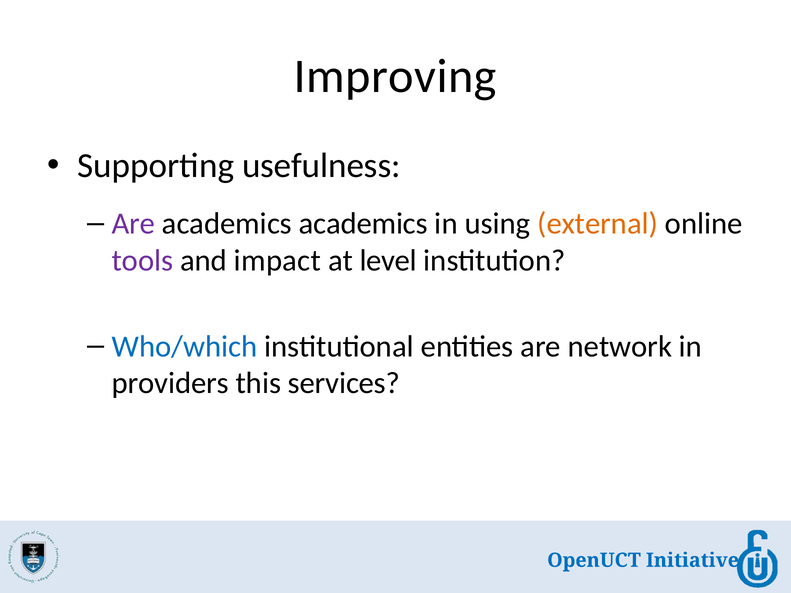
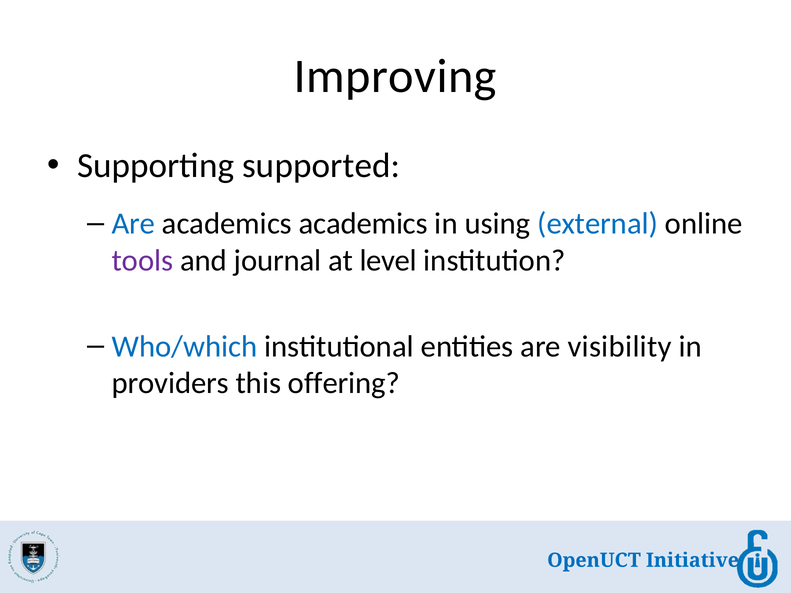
usefulness: usefulness -> supported
Are at (133, 224) colour: purple -> blue
external colour: orange -> blue
impact: impact -> journal
network: network -> visibility
services: services -> offering
